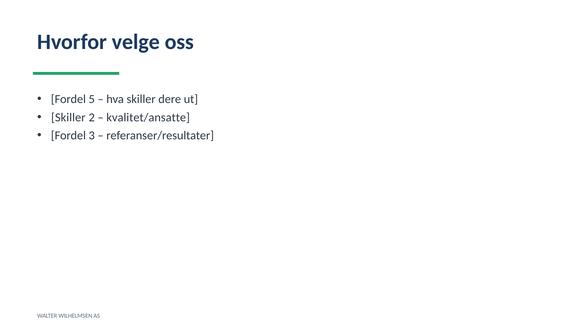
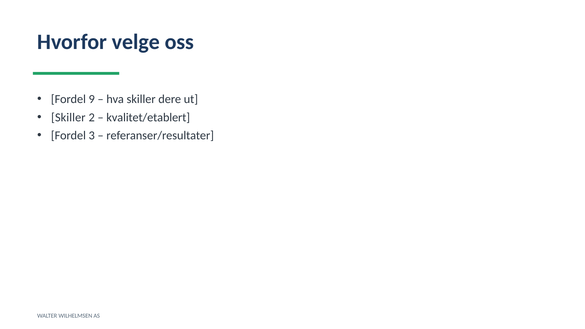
5: 5 -> 9
kvalitet/ansatte: kvalitet/ansatte -> kvalitet/etablert
